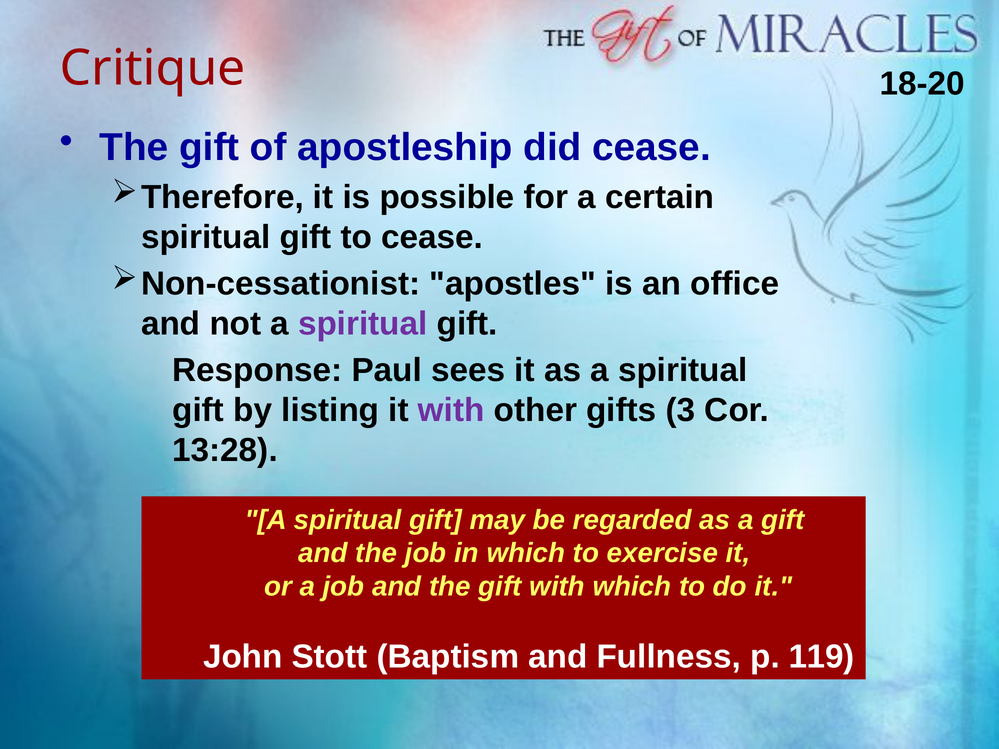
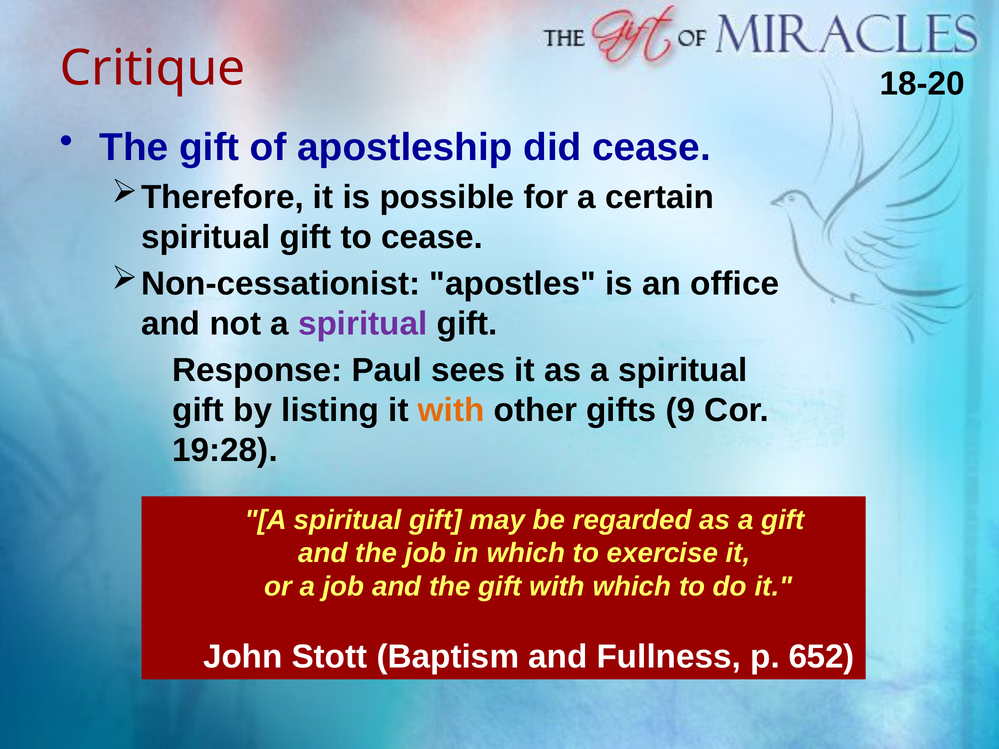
with at (451, 410) colour: purple -> orange
3: 3 -> 9
13:28: 13:28 -> 19:28
119: 119 -> 652
